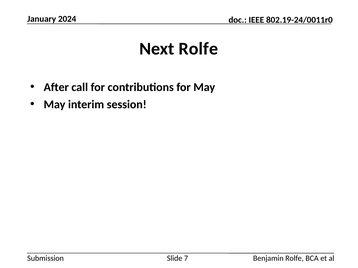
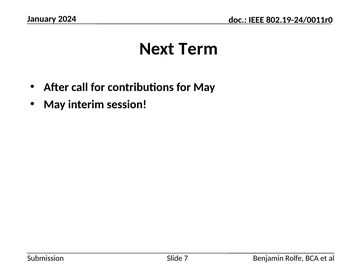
Next Rolfe: Rolfe -> Term
